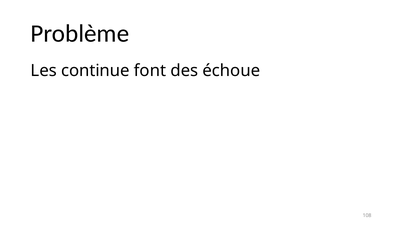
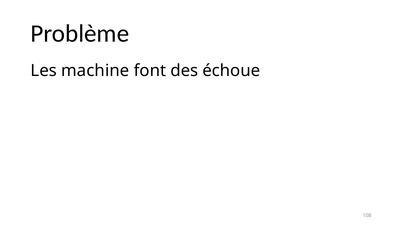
continue: continue -> machine
